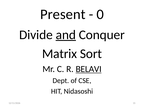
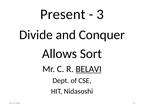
0: 0 -> 3
and underline: present -> none
Matrix: Matrix -> Allows
